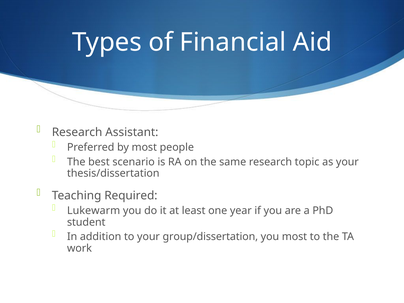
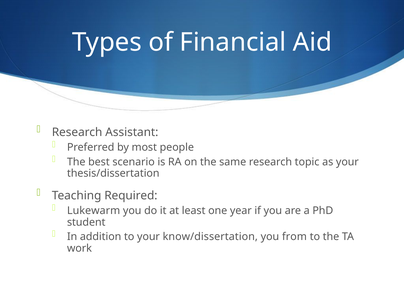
group/dissertation: group/dissertation -> know/dissertation
you most: most -> from
